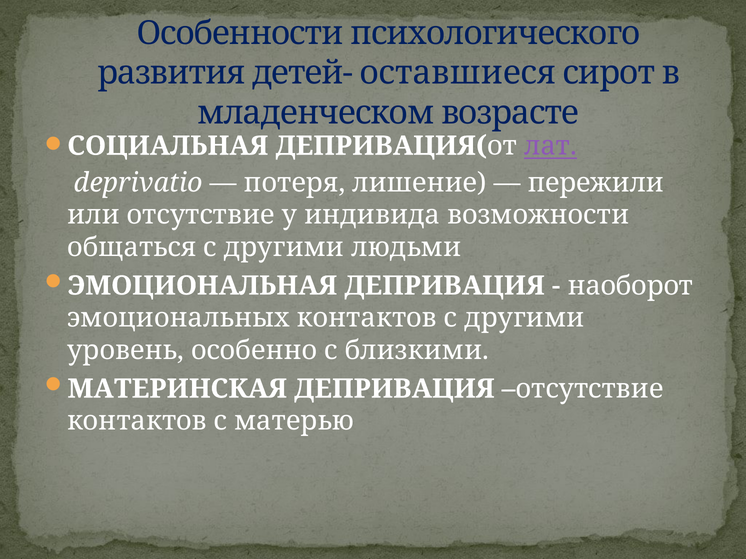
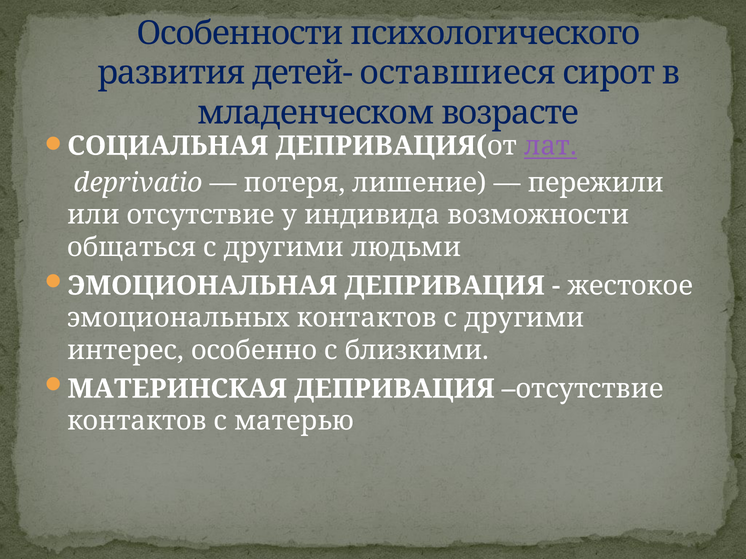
наоборот: наоборот -> жестокое
уровень: уровень -> интерес
